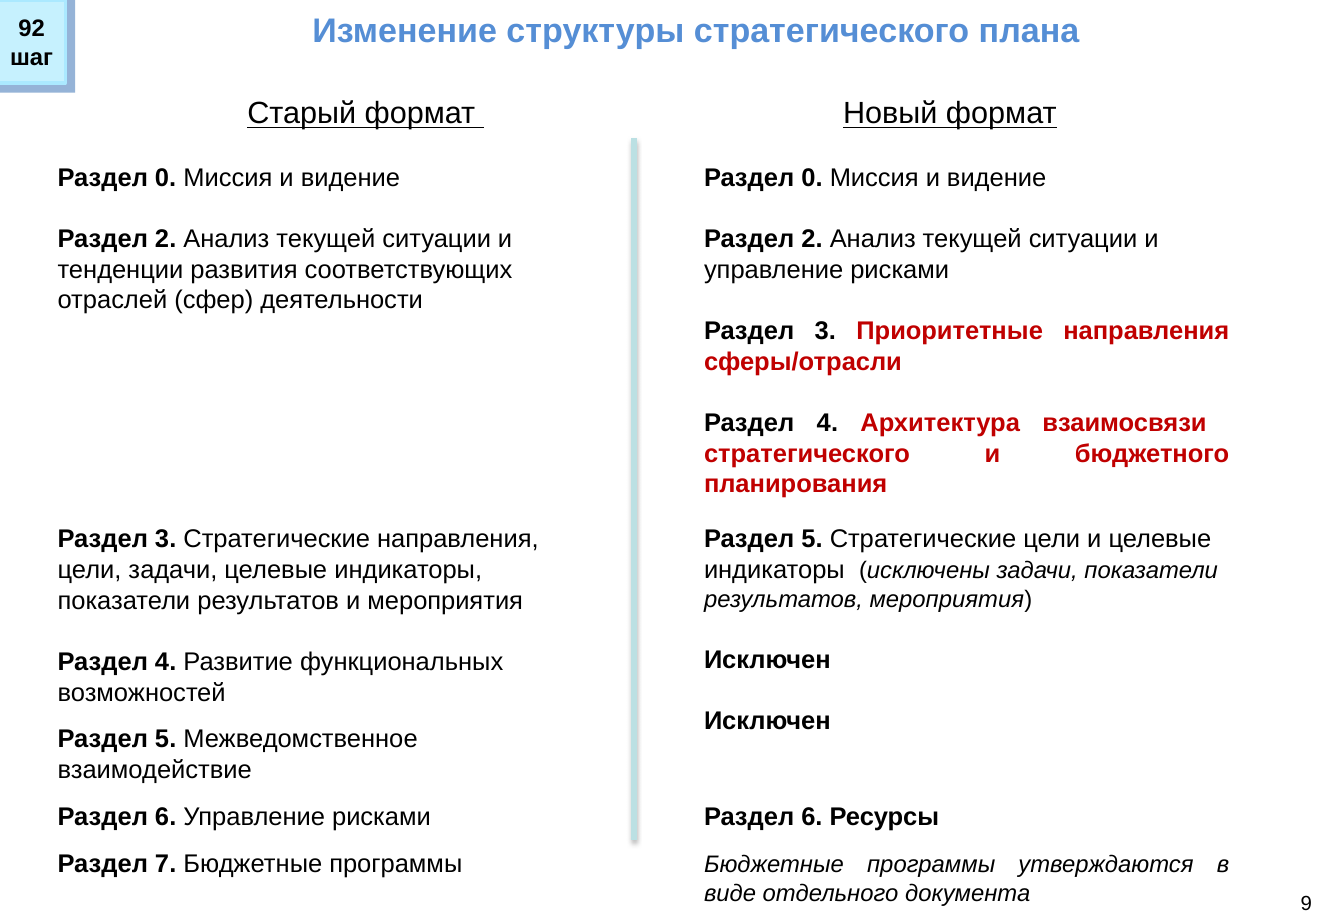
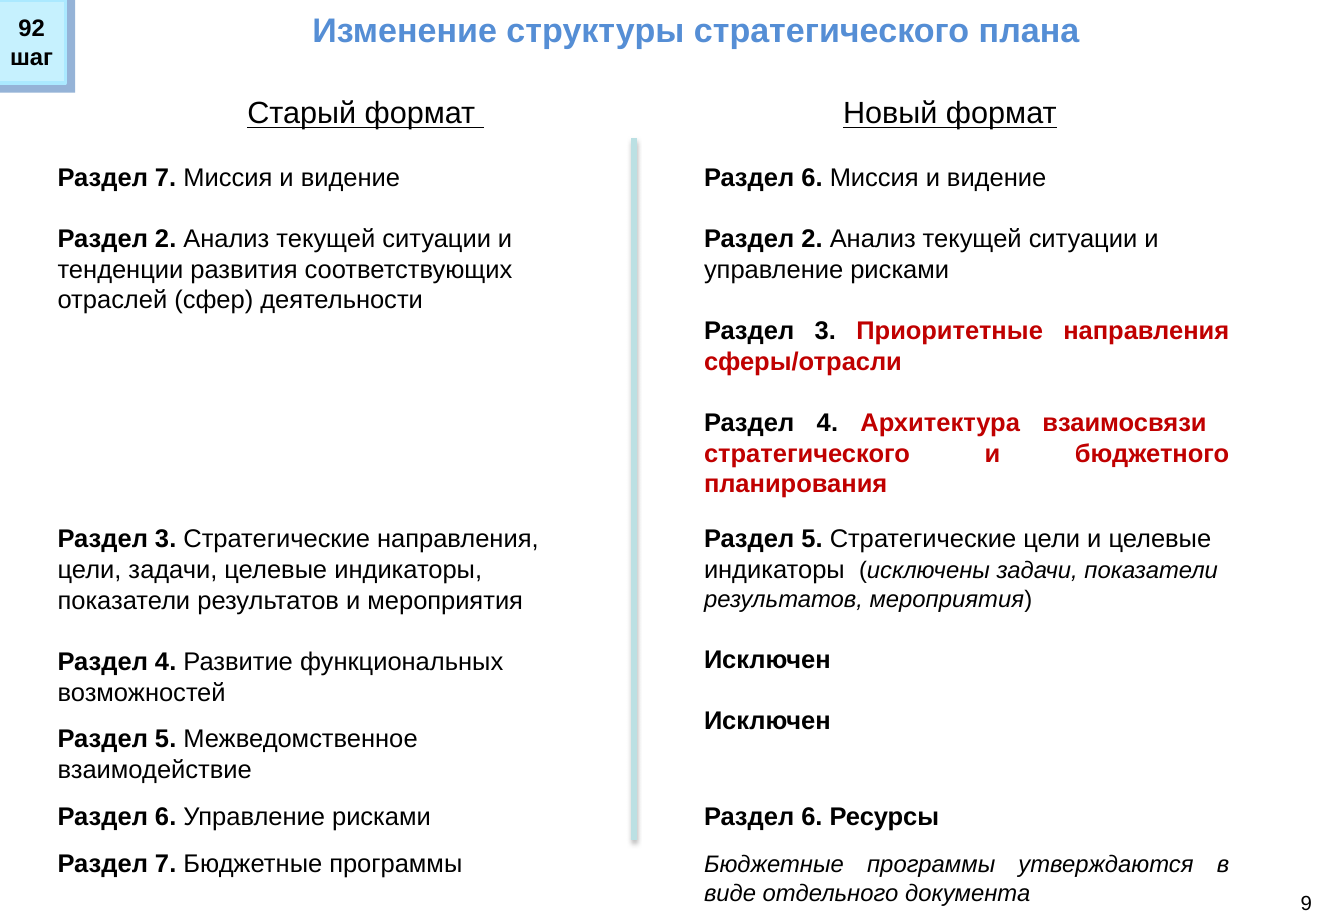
0 at (166, 178): 0 -> 7
0 at (812, 178): 0 -> 6
